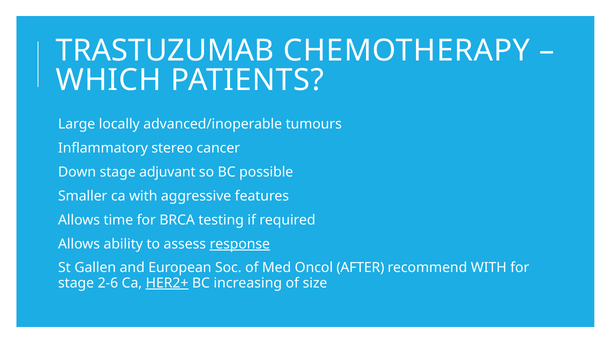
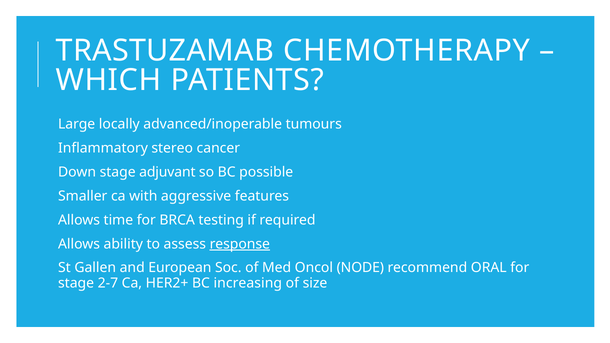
TRASTUZUMAB: TRASTUZUMAB -> TRASTUZAMAB
AFTER: AFTER -> NODE
recommend WITH: WITH -> ORAL
2-6: 2-6 -> 2-7
HER2+ underline: present -> none
